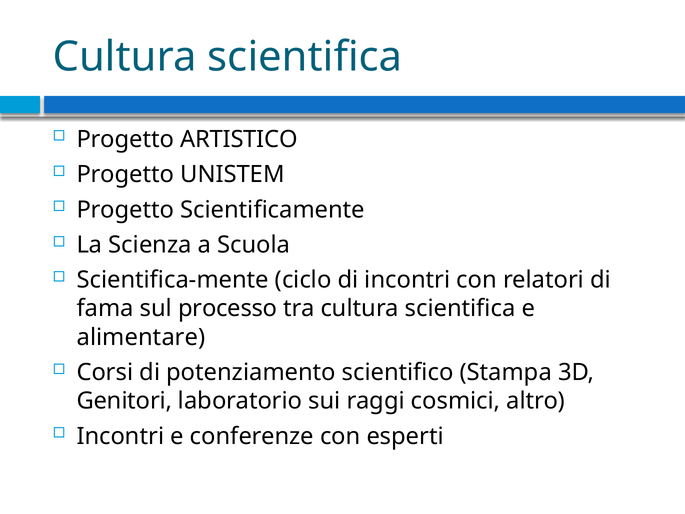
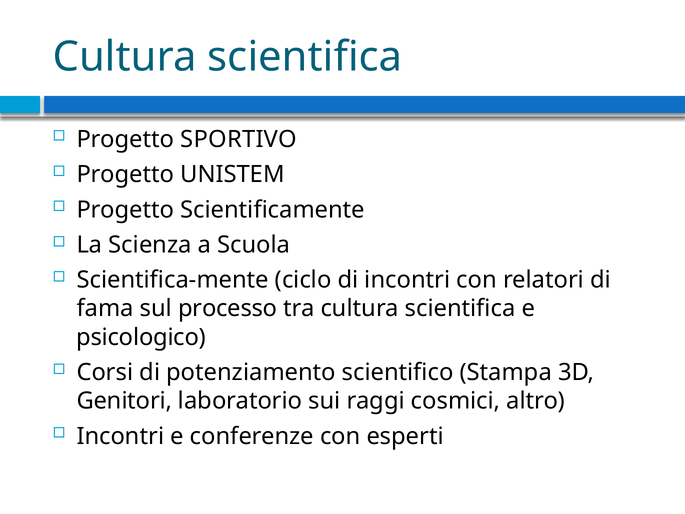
ARTISTICO: ARTISTICO -> SPORTIVO
alimentare: alimentare -> psicologico
